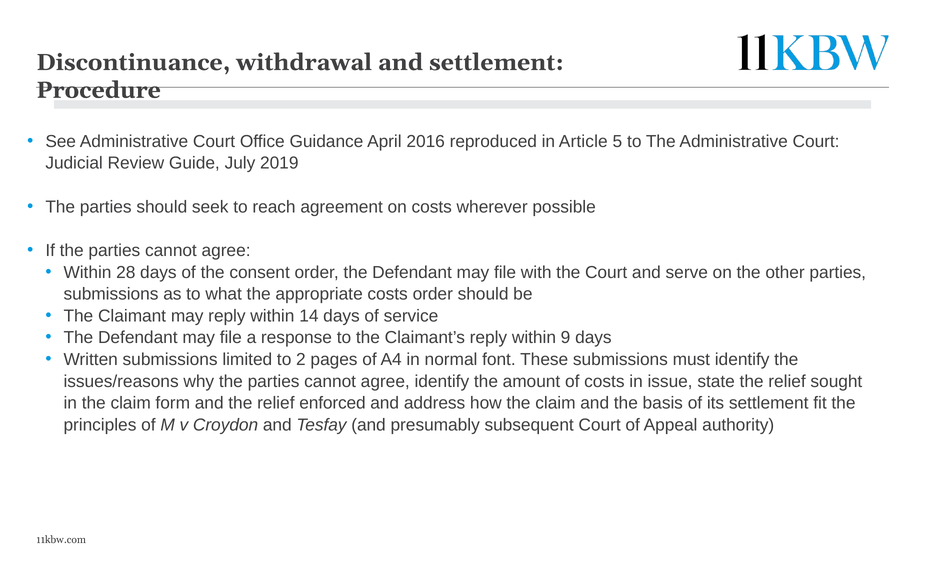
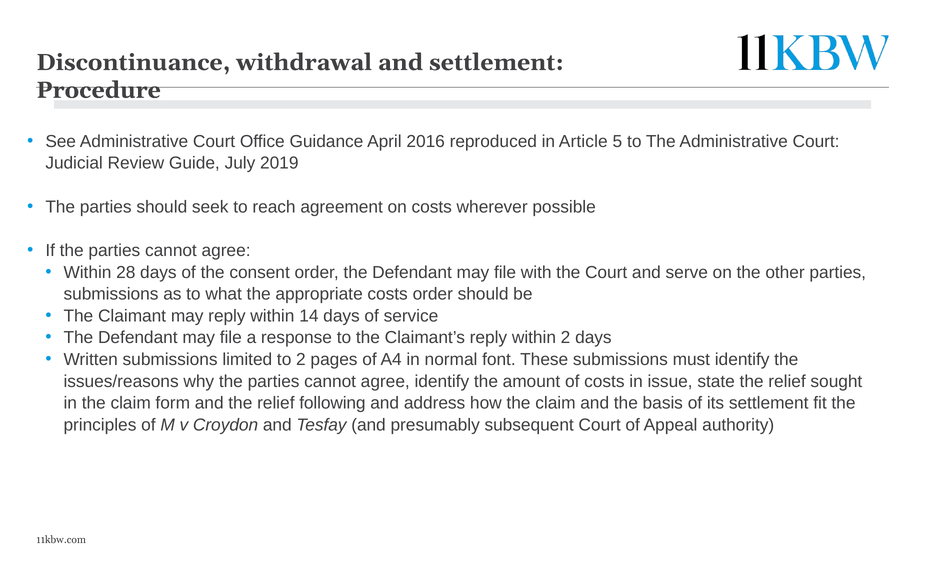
within 9: 9 -> 2
enforced: enforced -> following
